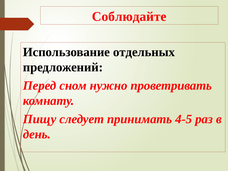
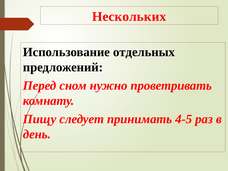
Соблюдайте: Соблюдайте -> Нескольких
